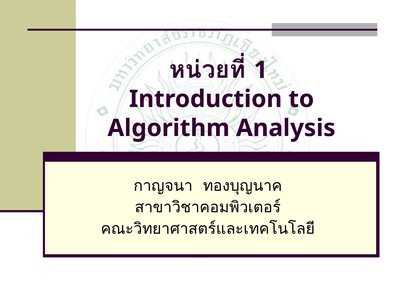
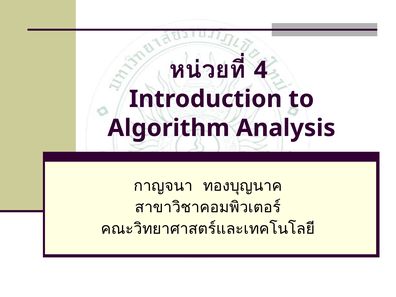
1: 1 -> 4
